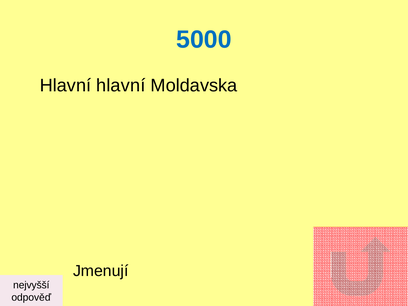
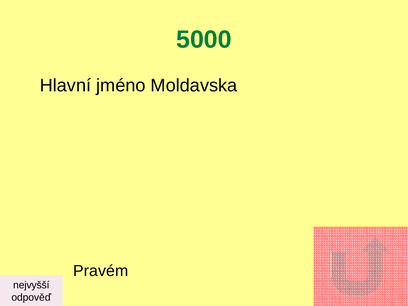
5000 colour: blue -> green
Hlavní hlavní: hlavní -> jméno
Jmenují: Jmenují -> Pravém
